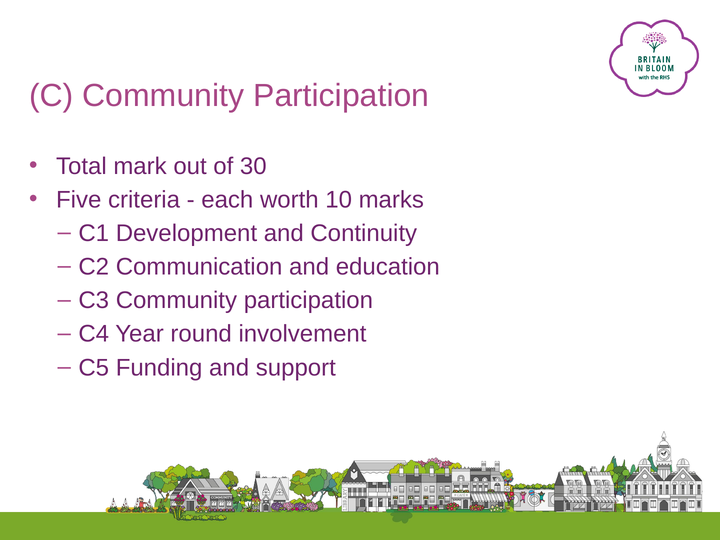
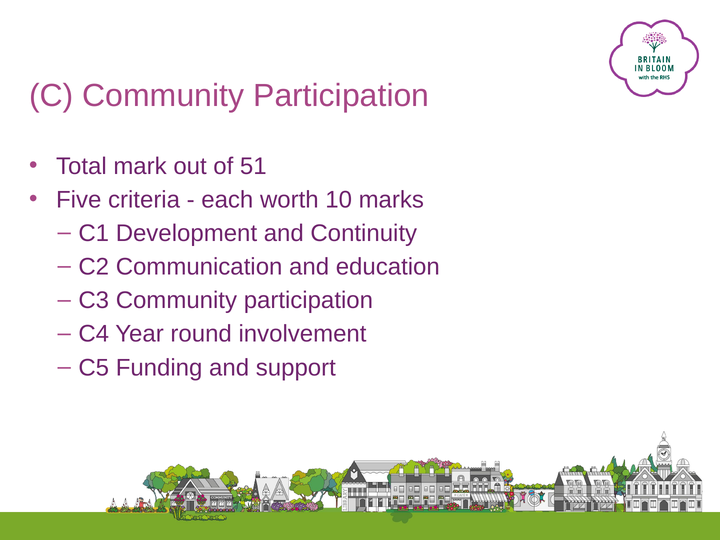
30: 30 -> 51
